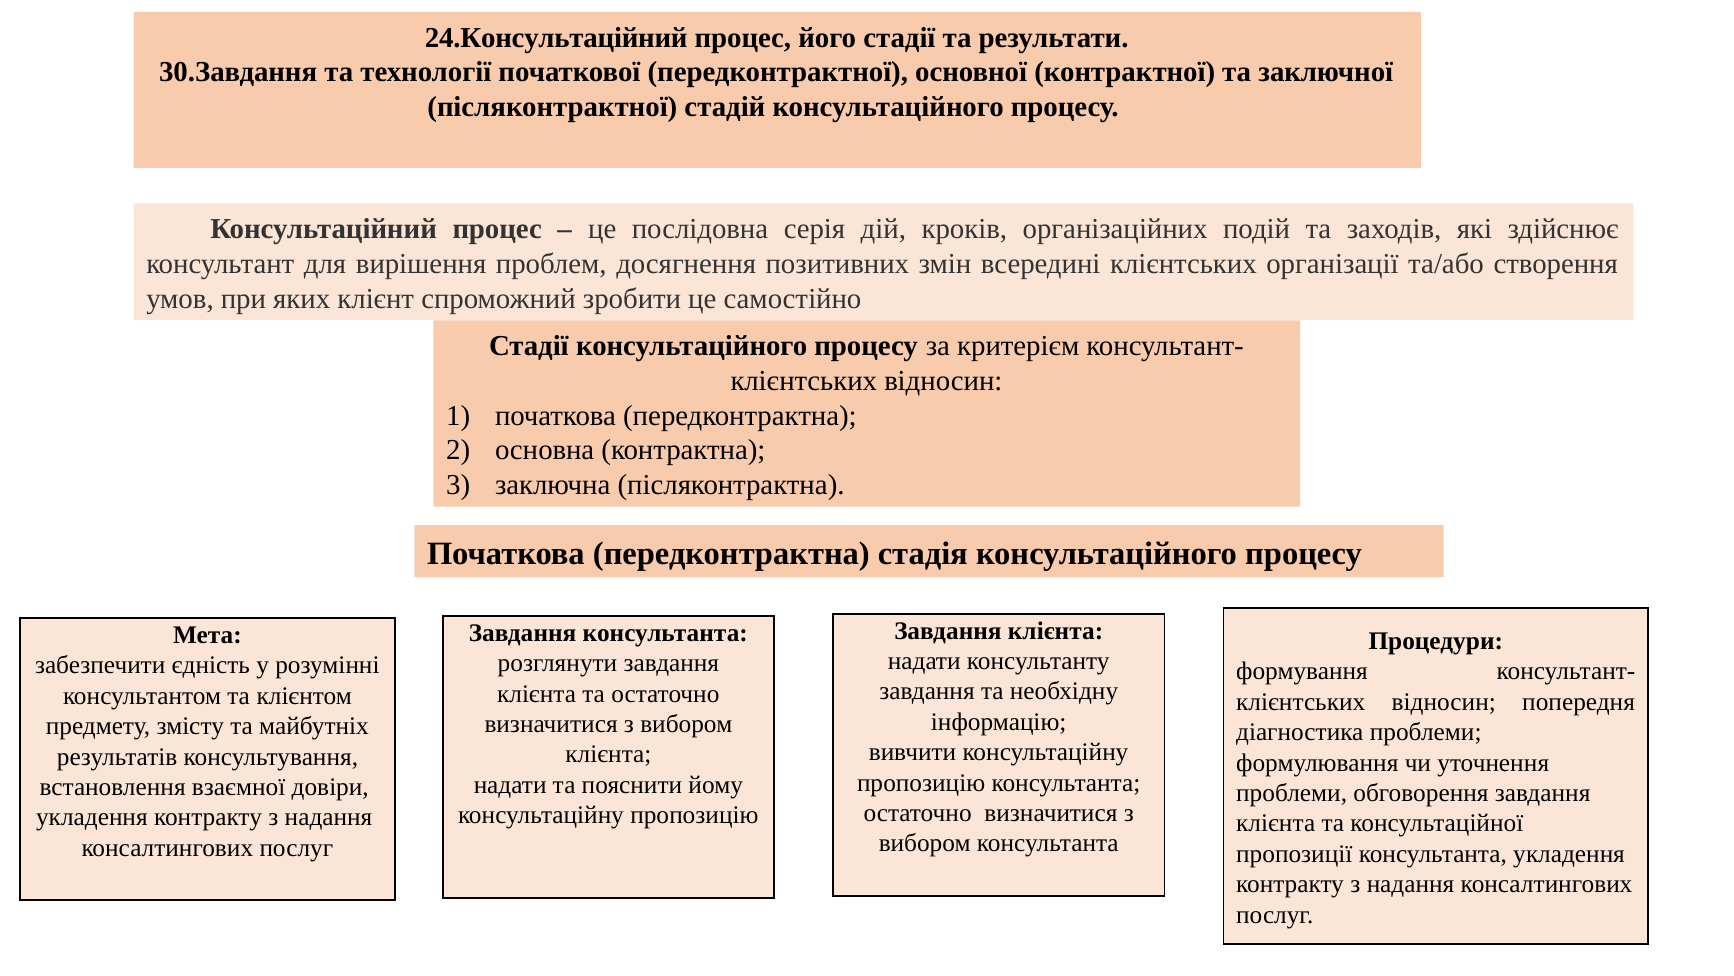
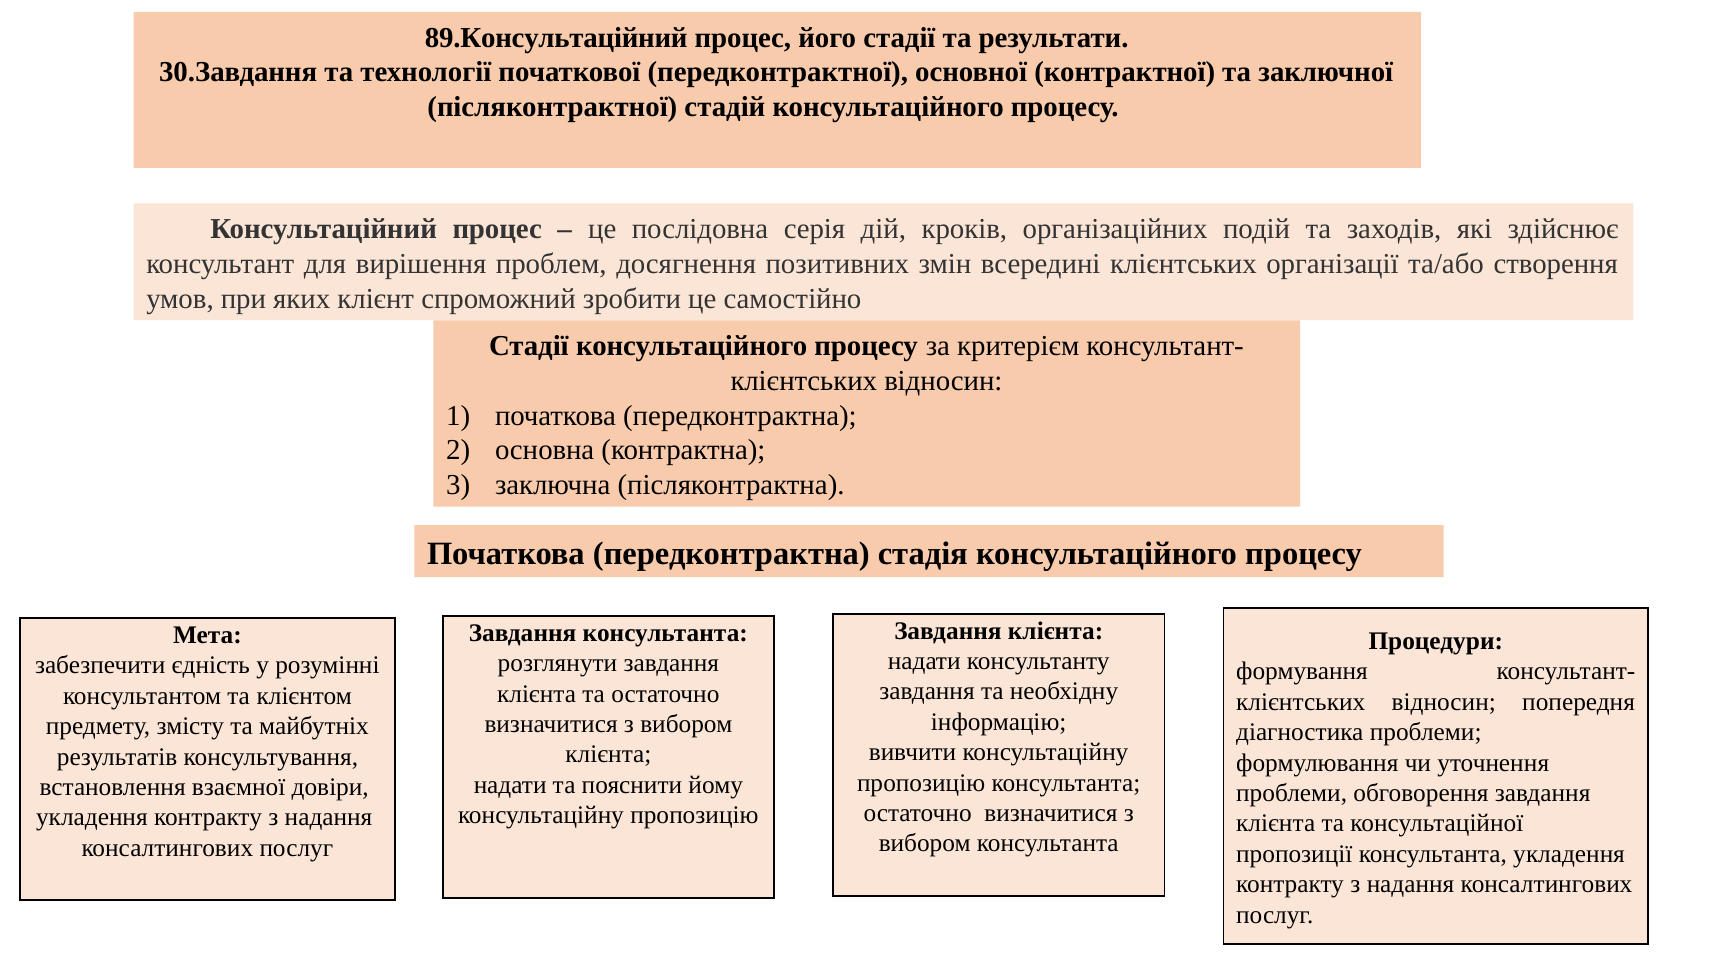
24.Консультаційний: 24.Консультаційний -> 89.Консультаційний
